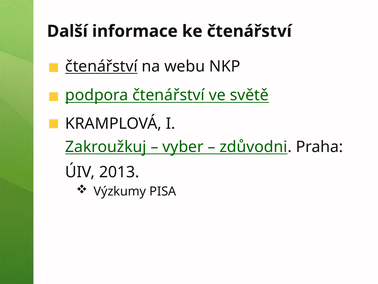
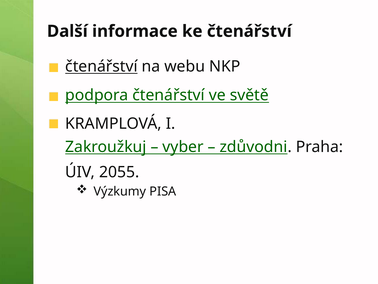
2013: 2013 -> 2055
